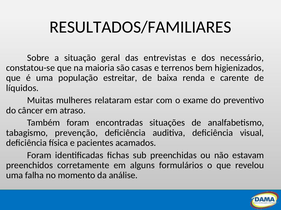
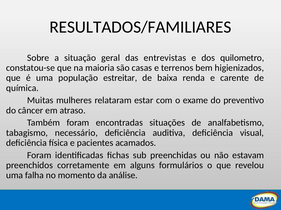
necessário: necessário -> quilometro
líquidos: líquidos -> química
prevenção: prevenção -> necessário
